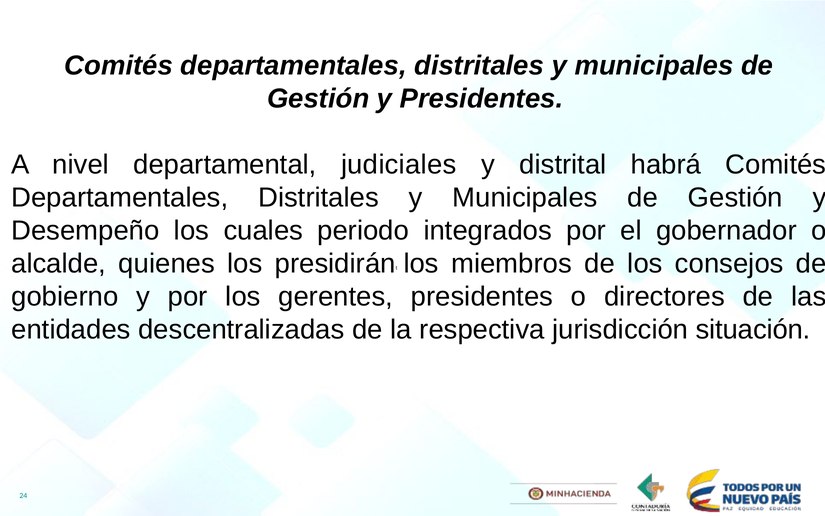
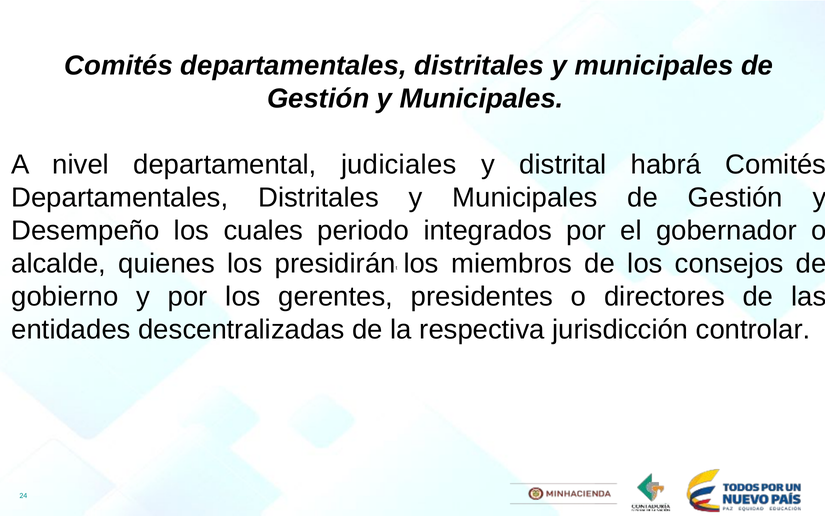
Gestión y Presidentes: Presidentes -> Municipales
situación: situación -> controlar
